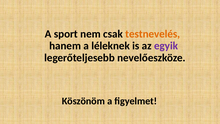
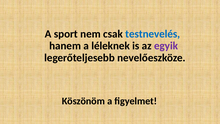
testnevelés colour: orange -> blue
